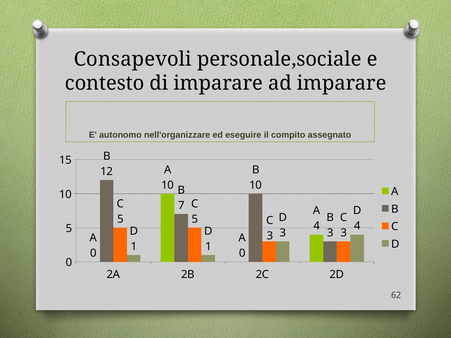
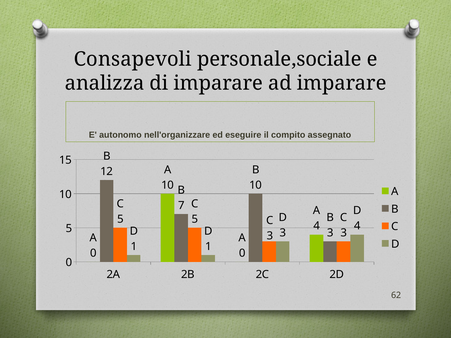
contesto: contesto -> analizza
